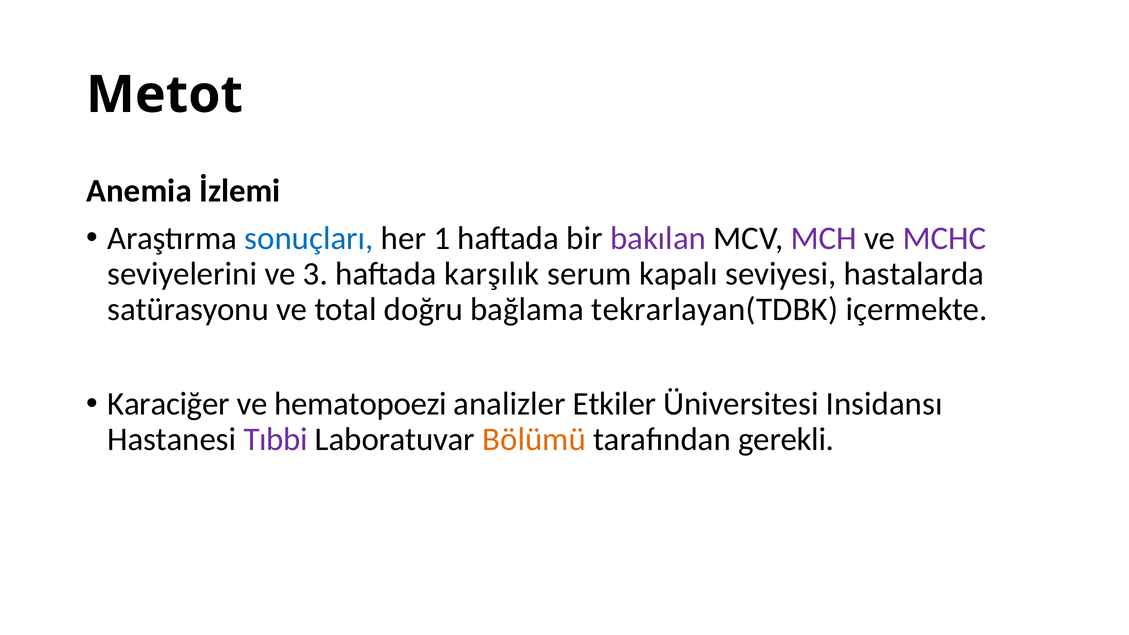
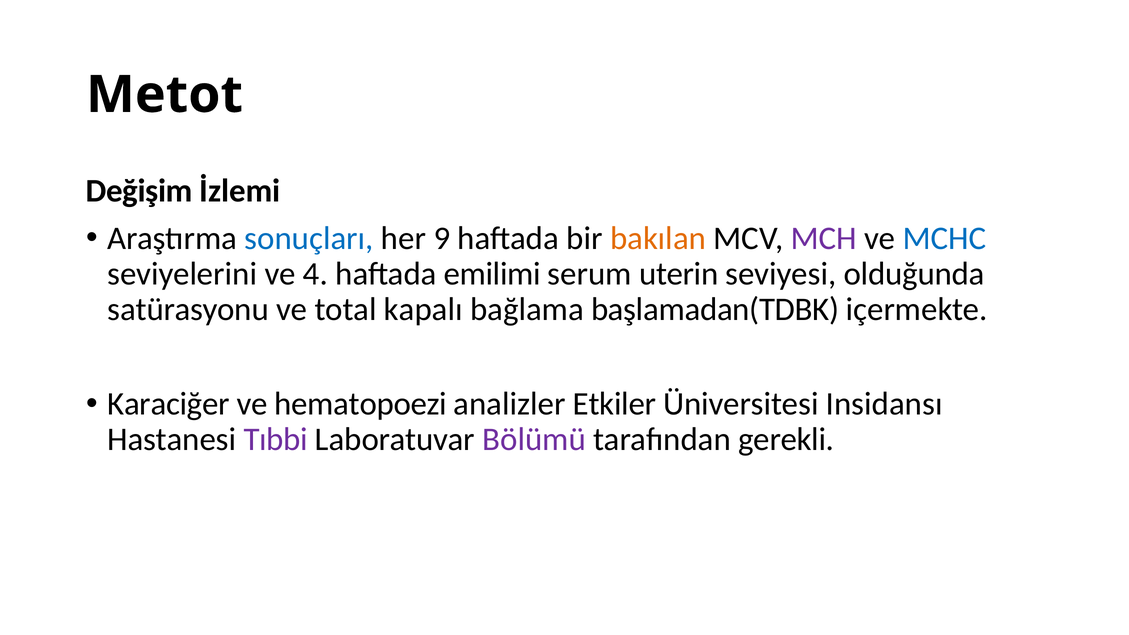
Anemia: Anemia -> Değişim
1: 1 -> 9
bakılan colour: purple -> orange
MCHC colour: purple -> blue
3: 3 -> 4
karşılık: karşılık -> emilimi
kapalı: kapalı -> uterin
hastalarda: hastalarda -> olduğunda
doğru: doğru -> kapalı
tekrarlayan(TDBK: tekrarlayan(TDBK -> başlamadan(TDBK
Bölümü colour: orange -> purple
